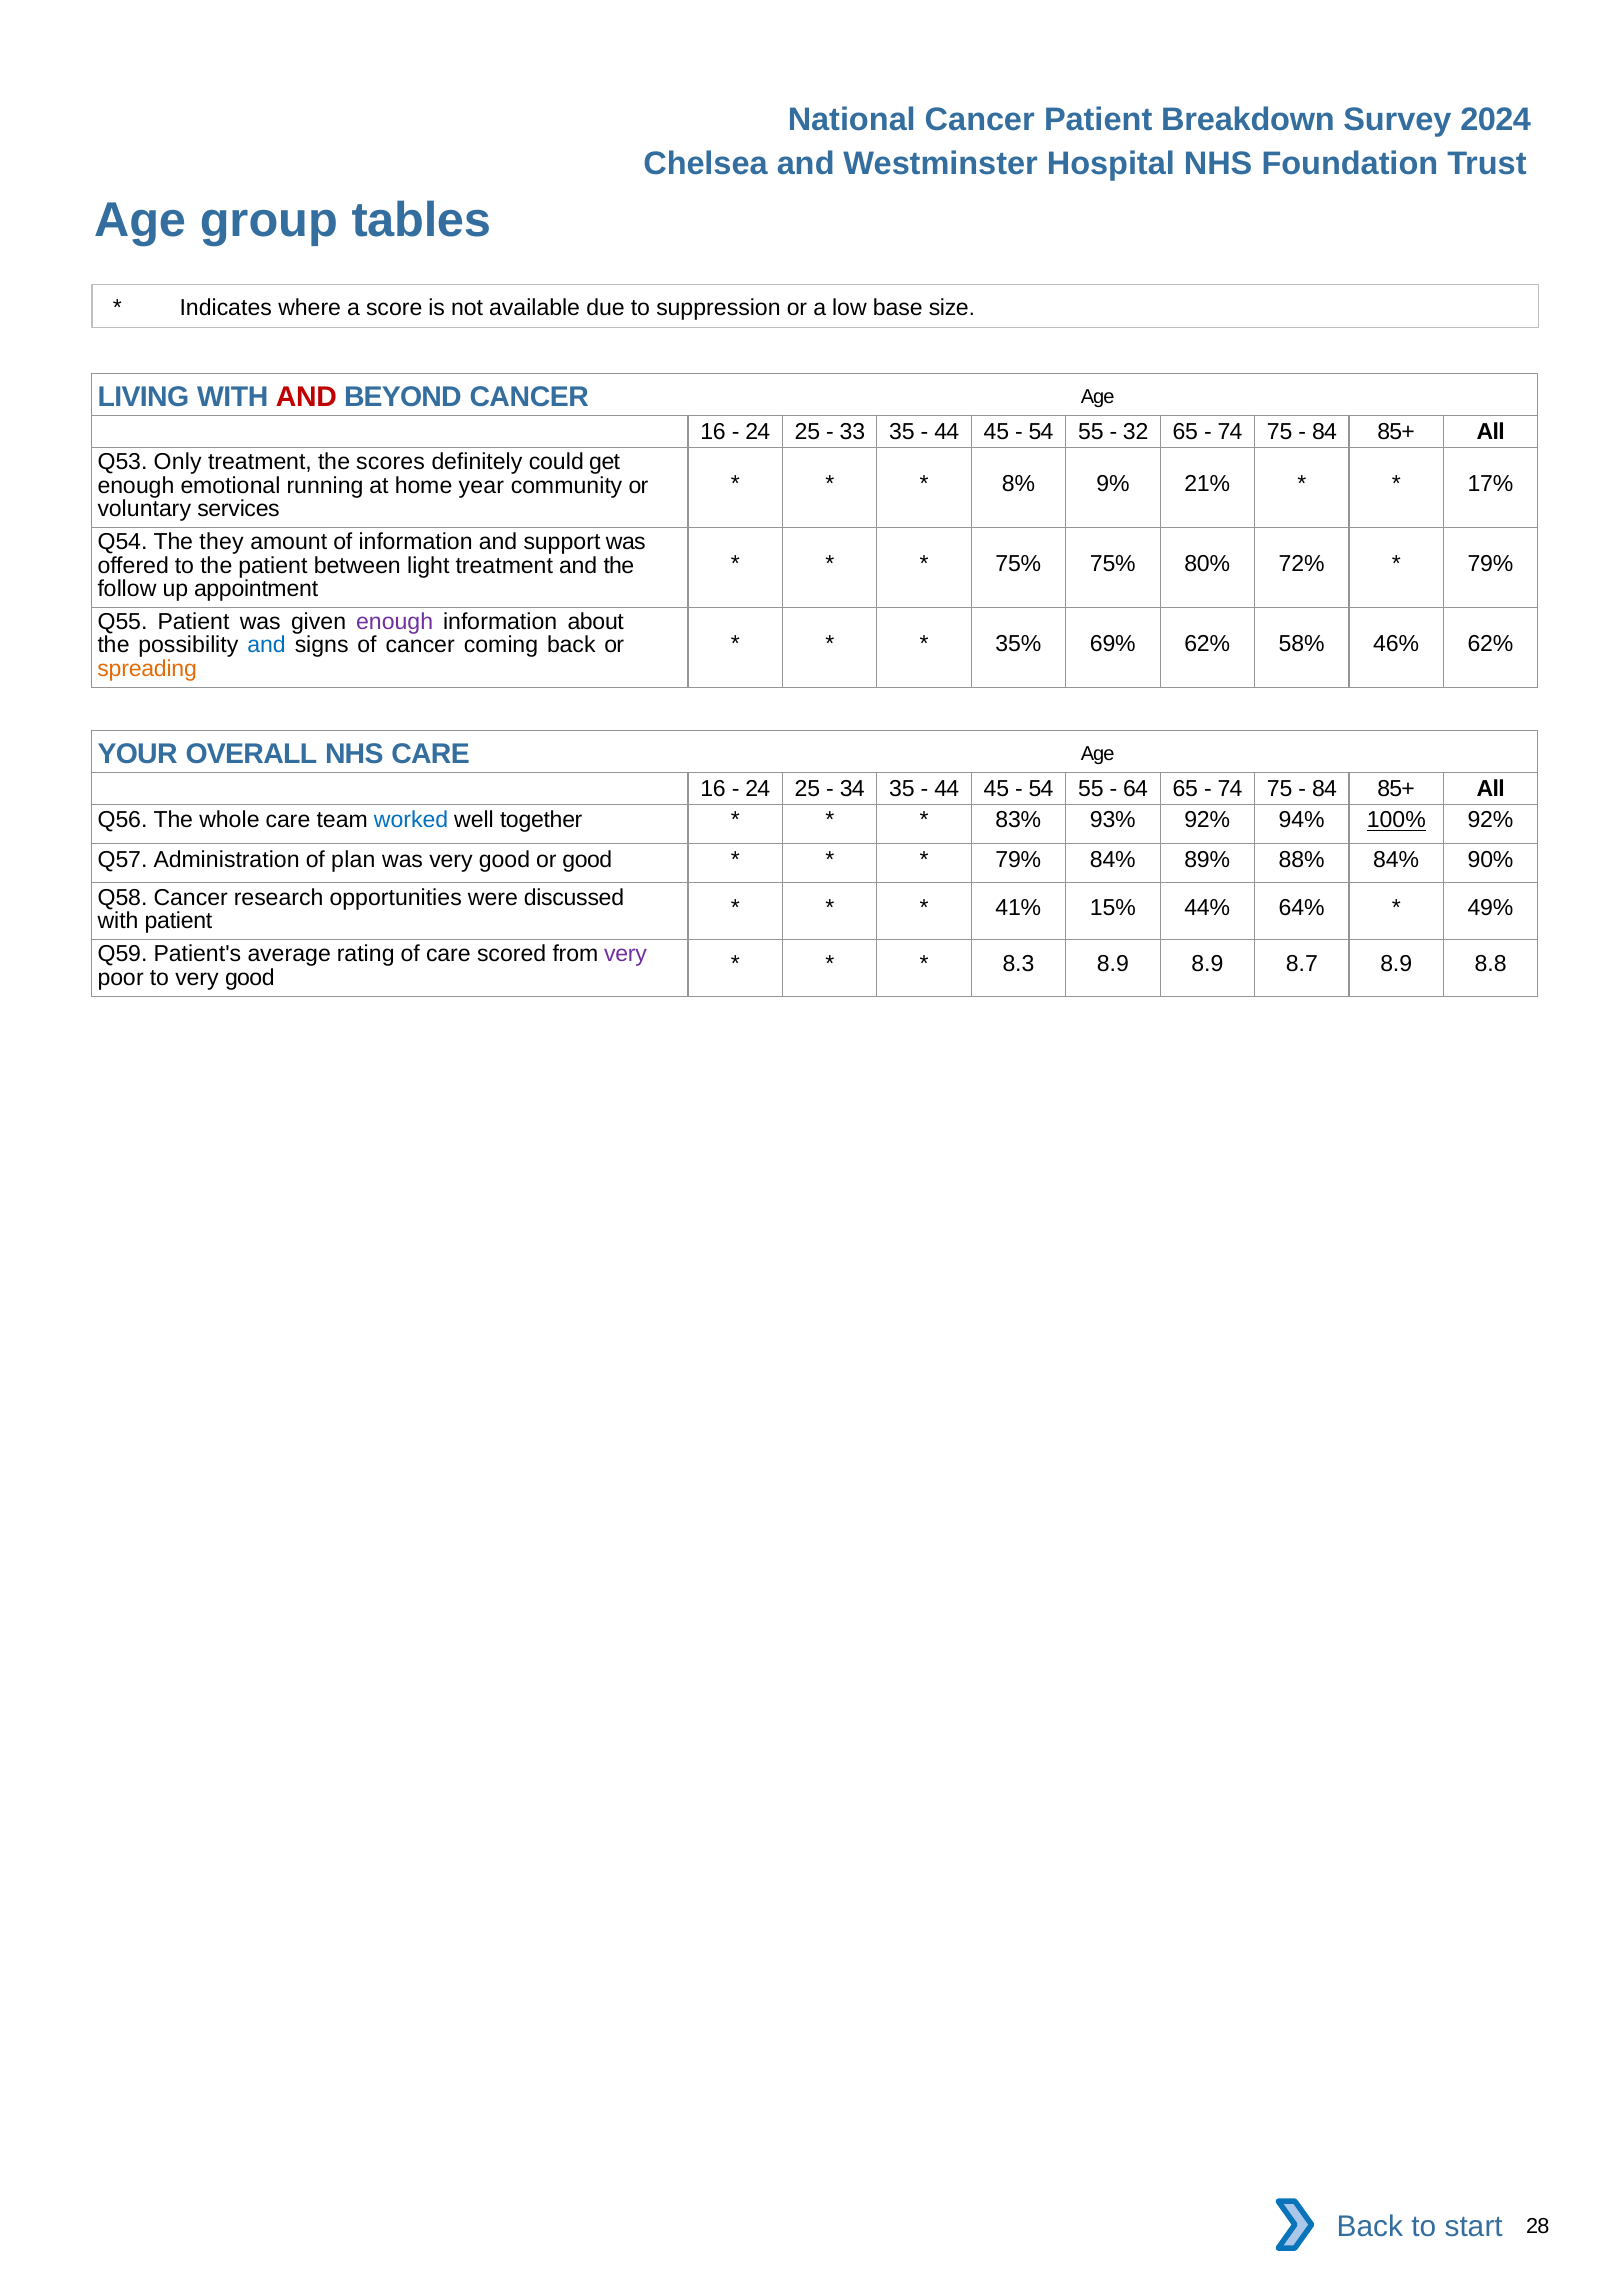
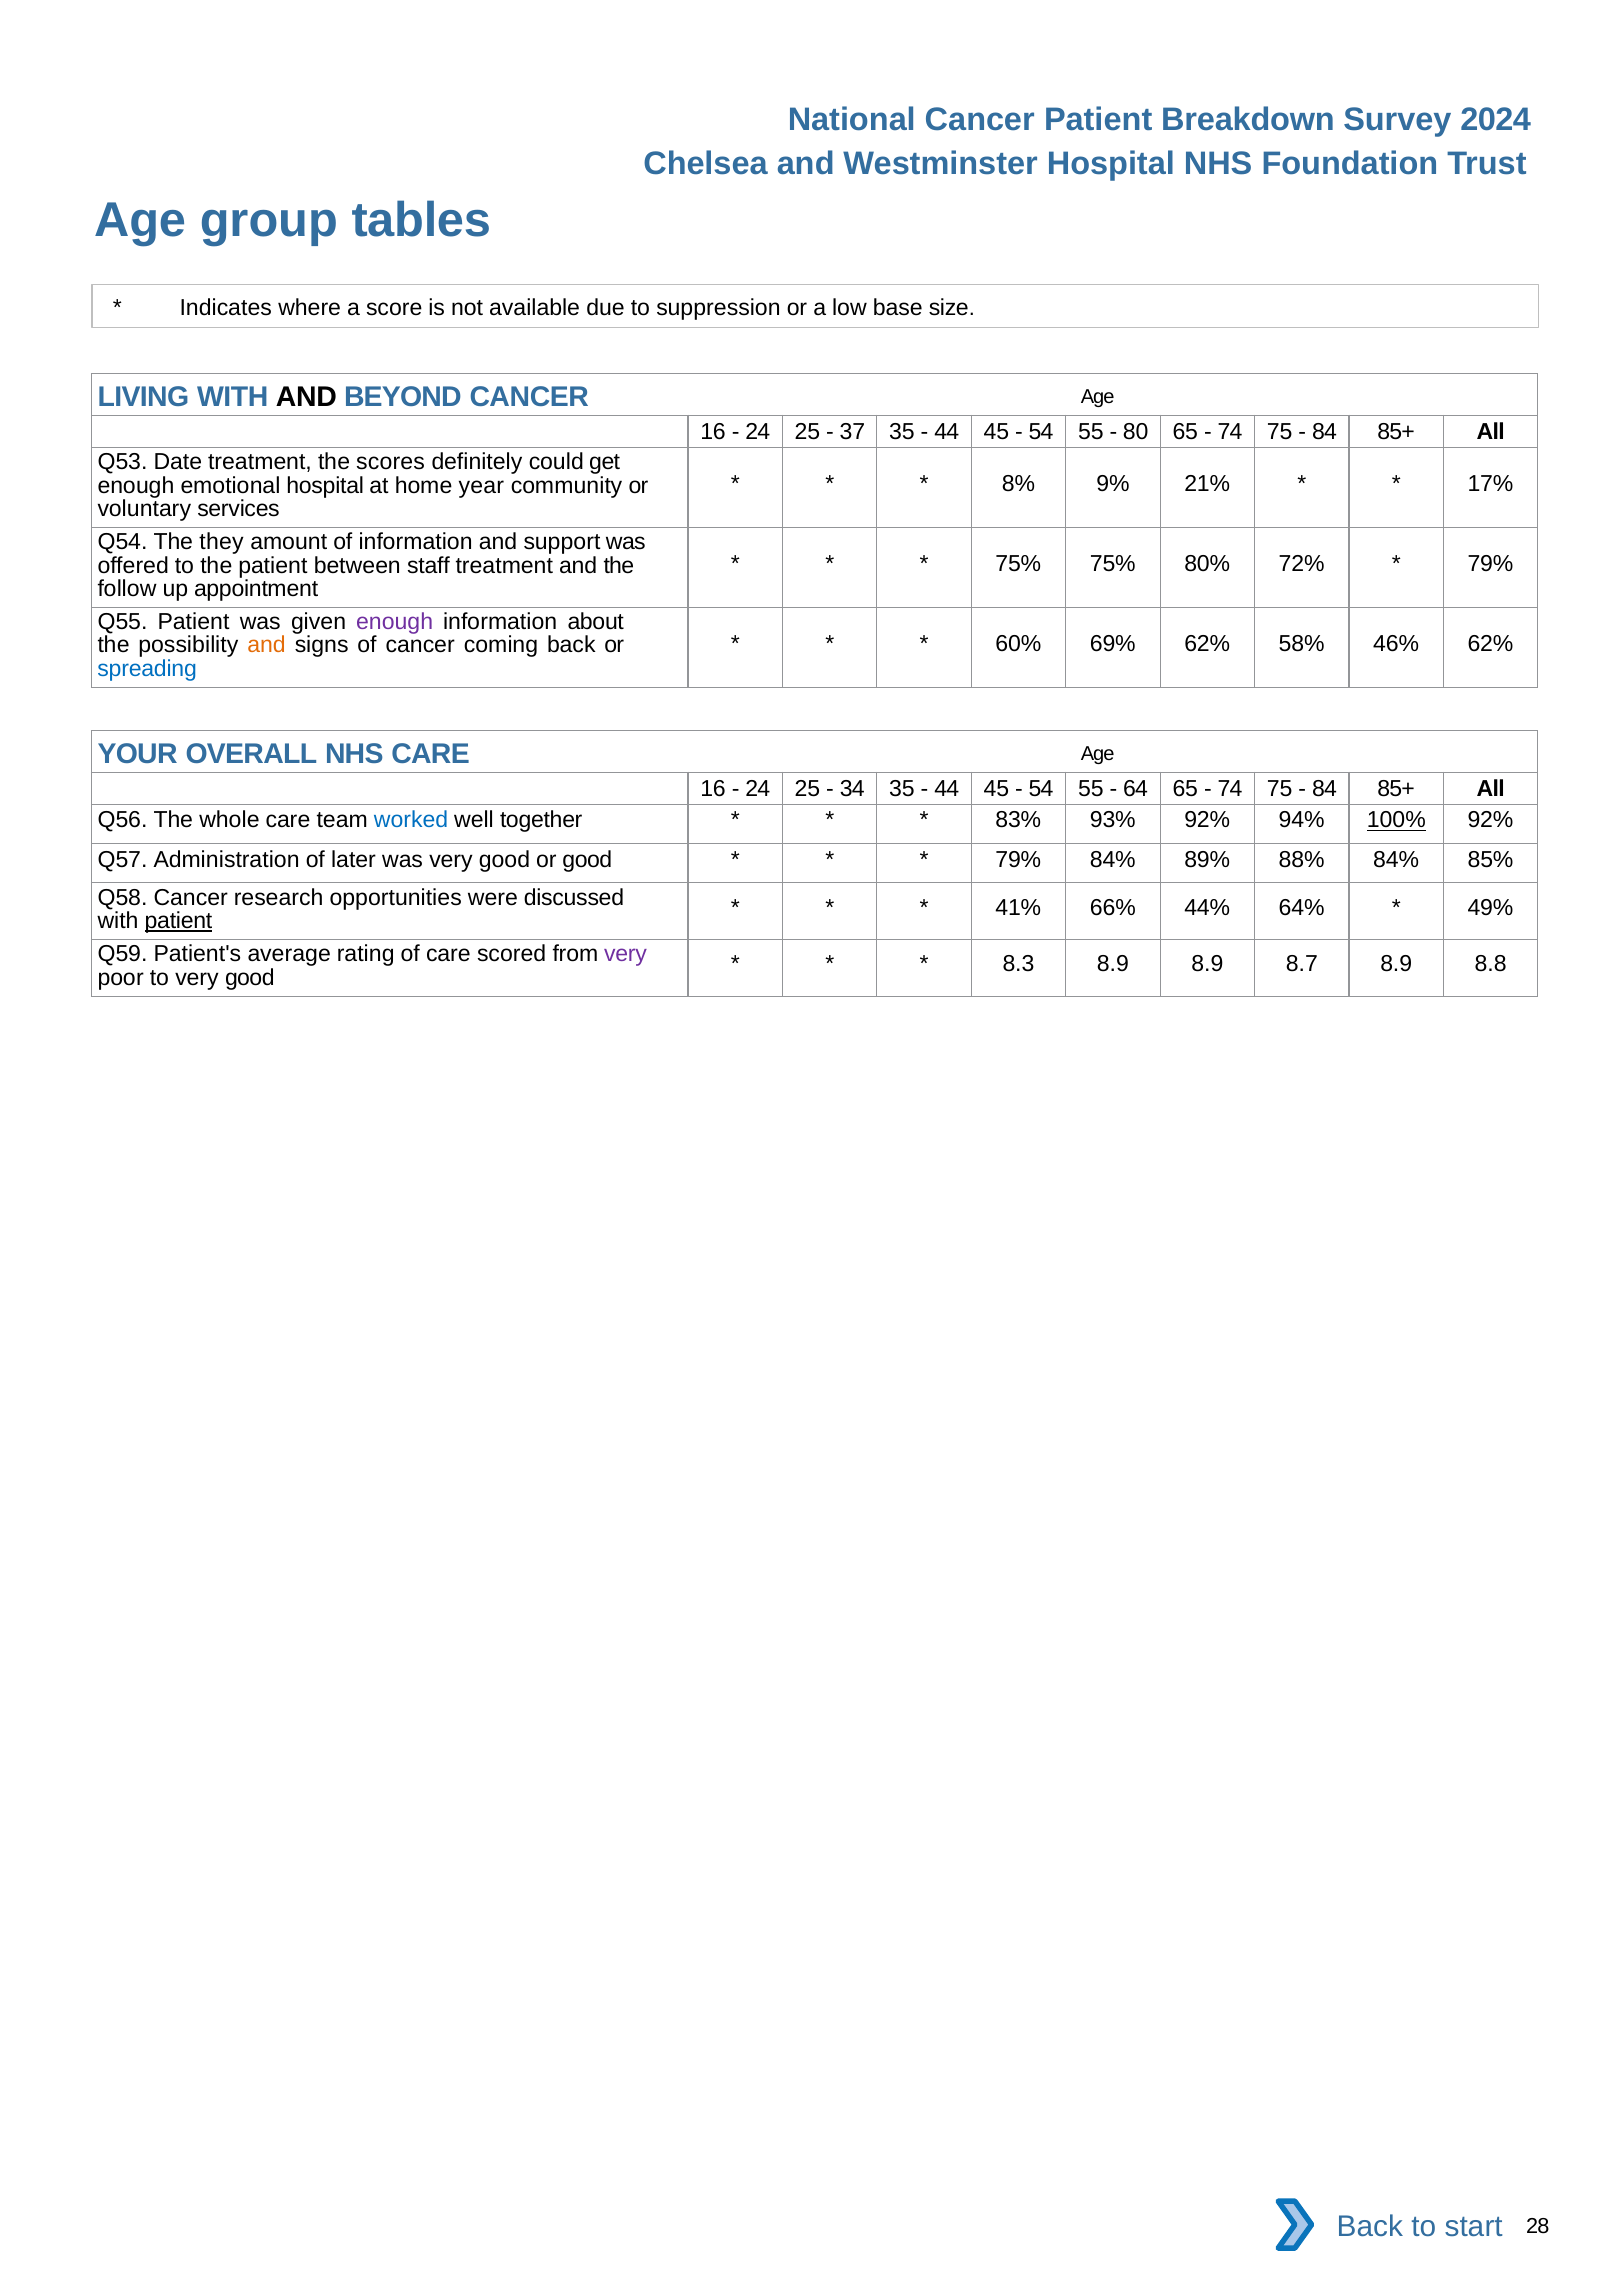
AND at (306, 397) colour: red -> black
33: 33 -> 37
32: 32 -> 80
Only: Only -> Date
emotional running: running -> hospital
light: light -> staff
35%: 35% -> 60%
and at (267, 645) colour: blue -> orange
spreading colour: orange -> blue
plan: plan -> later
90%: 90% -> 85%
15%: 15% -> 66%
patient at (178, 921) underline: none -> present
